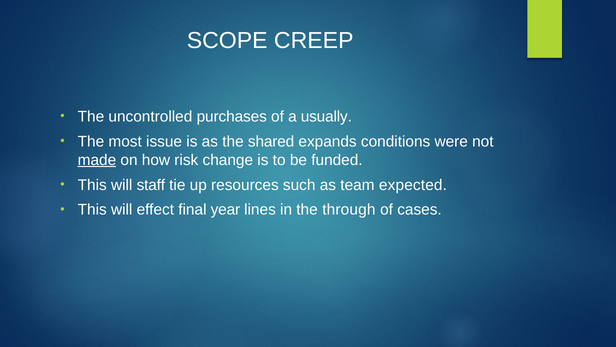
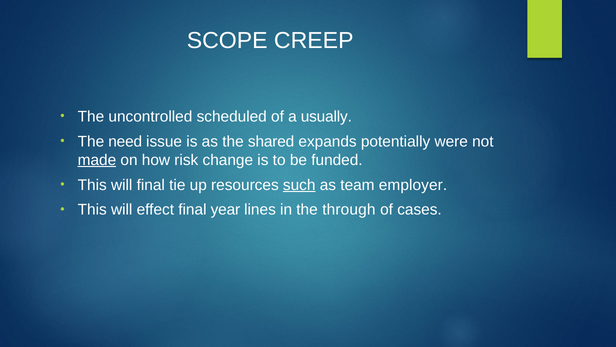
purchases: purchases -> scheduled
most: most -> need
conditions: conditions -> potentially
will staff: staff -> final
such underline: none -> present
expected: expected -> employer
